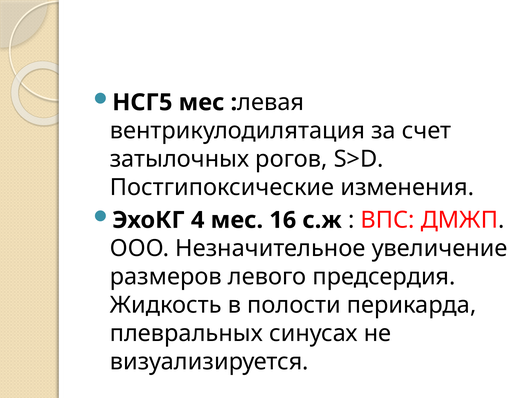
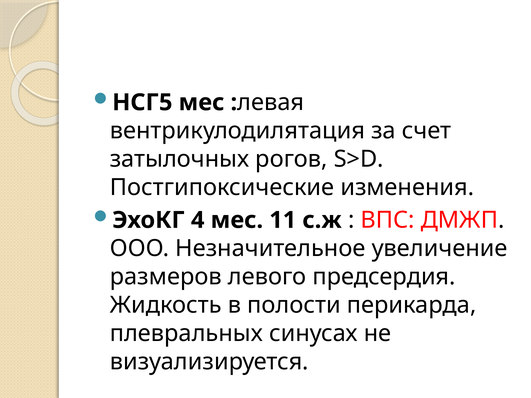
16: 16 -> 11
